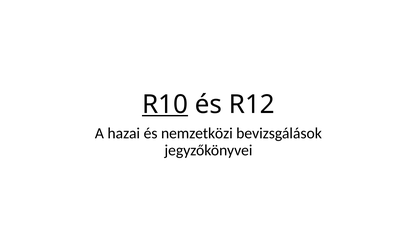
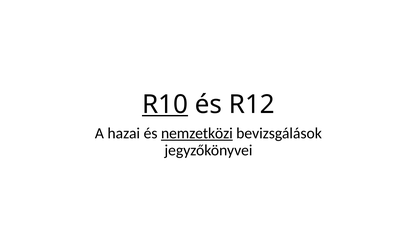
nemzetközi underline: none -> present
